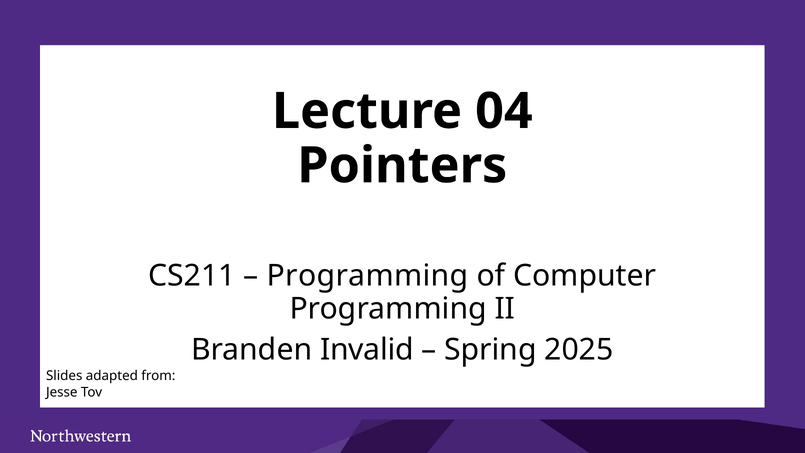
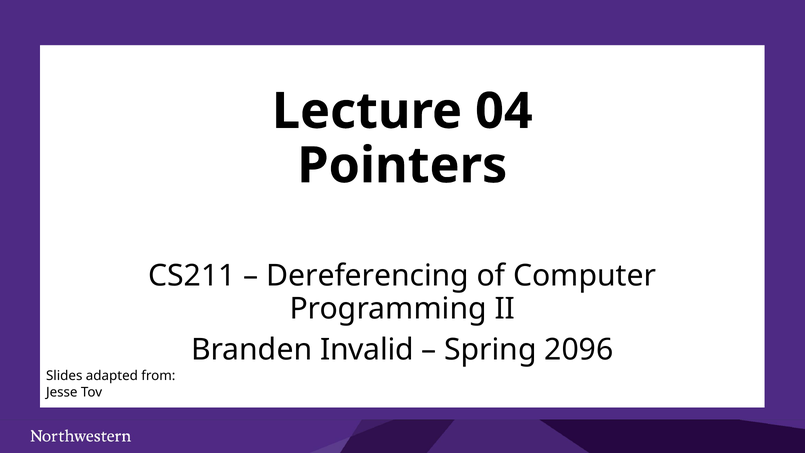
Programming at (367, 276): Programming -> Dereferencing
2025: 2025 -> 2096
